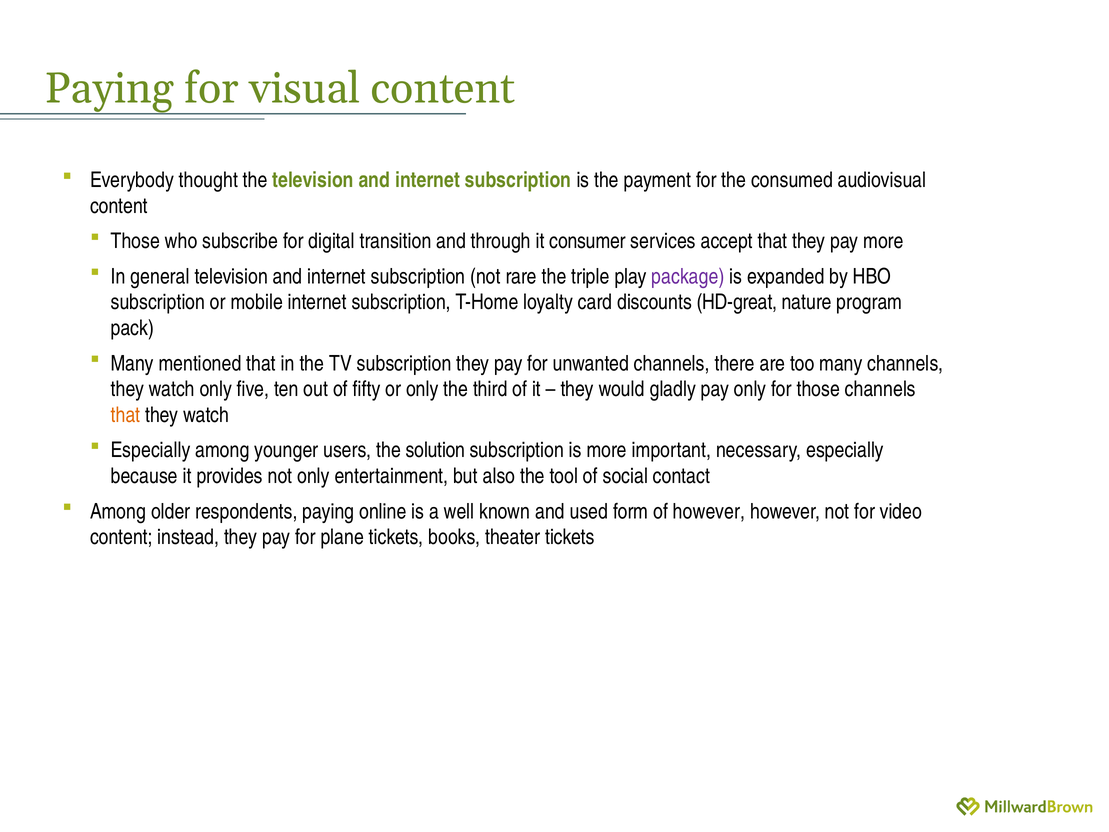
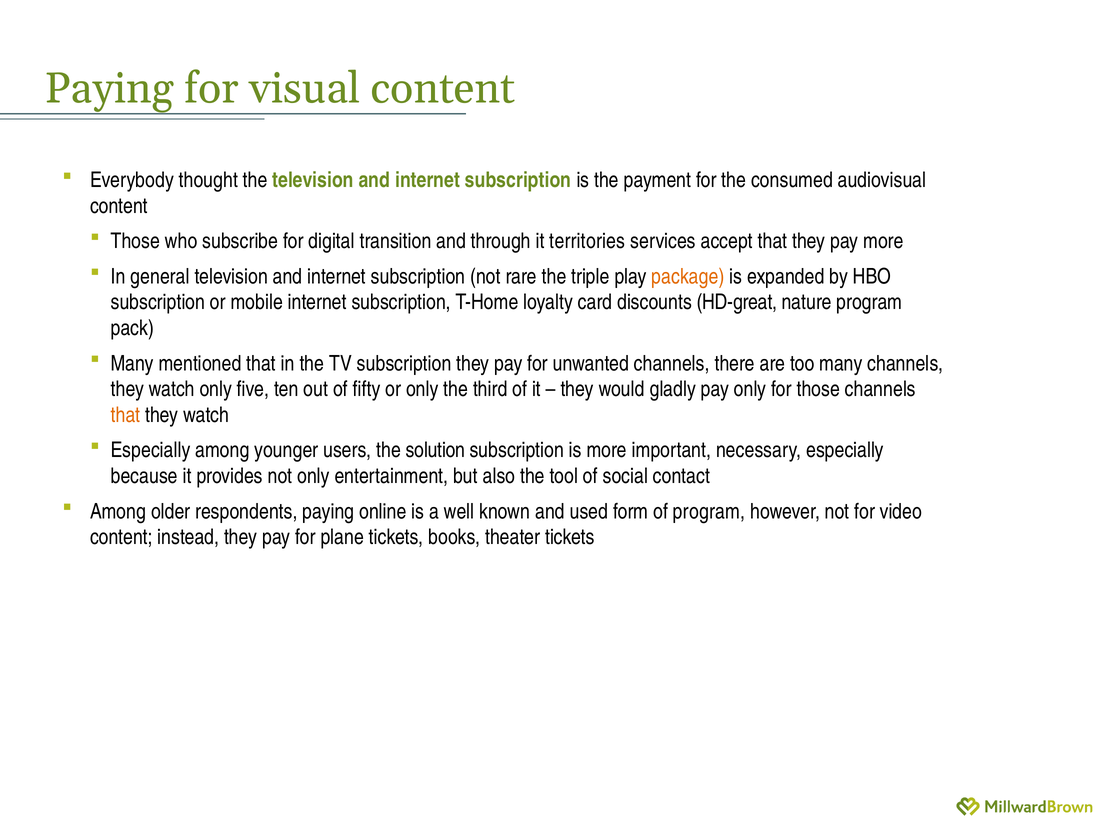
consumer: consumer -> territories
package colour: purple -> orange
of however: however -> program
